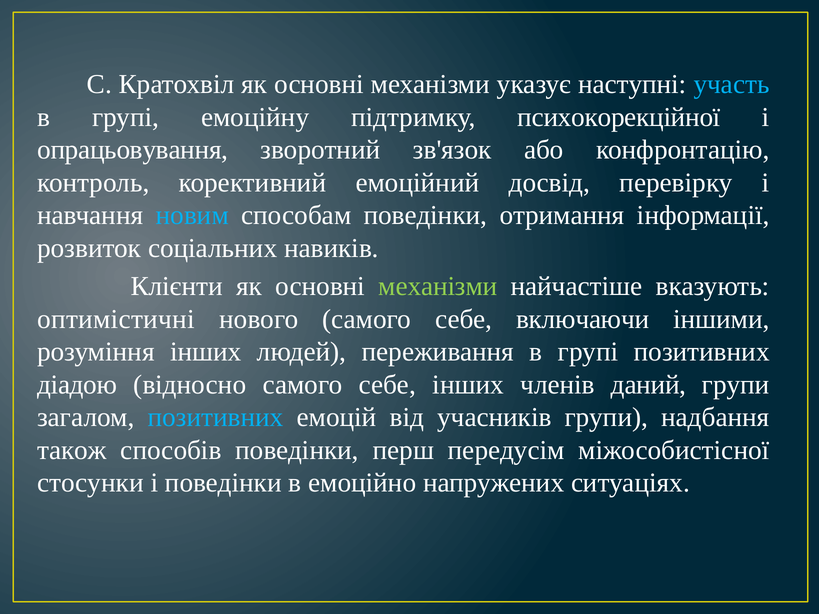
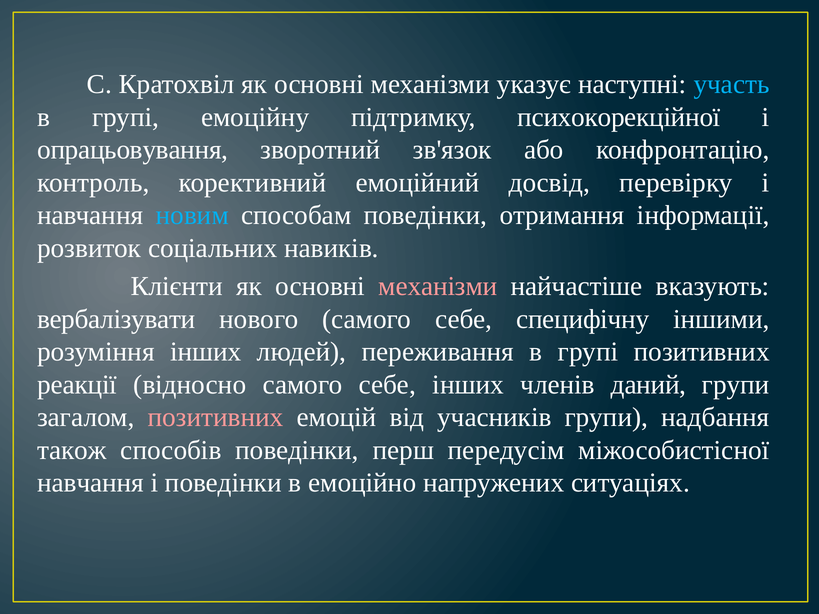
механізми at (438, 286) colour: light green -> pink
оптимістичні: оптимістичні -> вербалізувати
включаючи: включаючи -> специфічну
діадою: діадою -> реакції
позитивних at (216, 417) colour: light blue -> pink
стосунки at (90, 483): стосунки -> навчання
